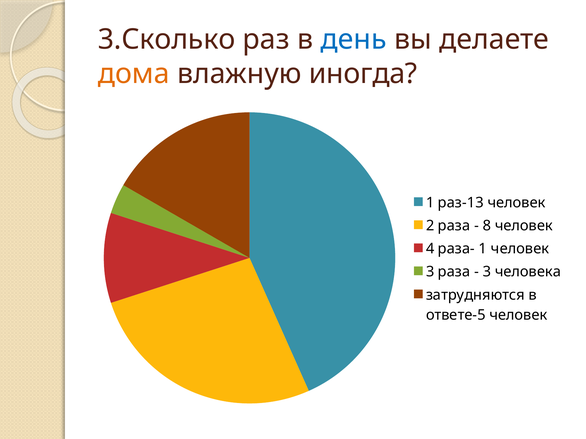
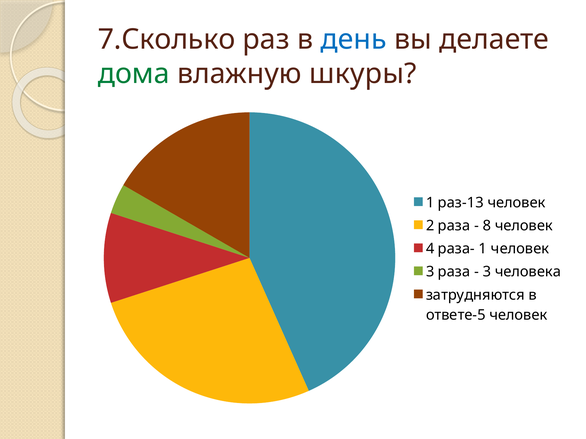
3.Сколько: 3.Сколько -> 7.Сколько
дома colour: orange -> green
иногда: иногда -> шкуры
